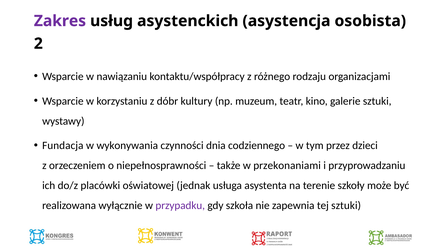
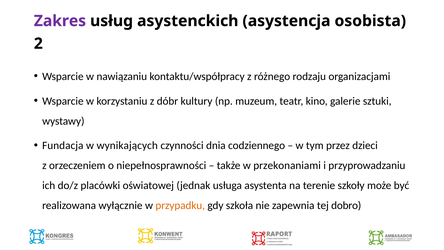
wykonywania: wykonywania -> wynikających
przypadku colour: purple -> orange
tej sztuki: sztuki -> dobro
